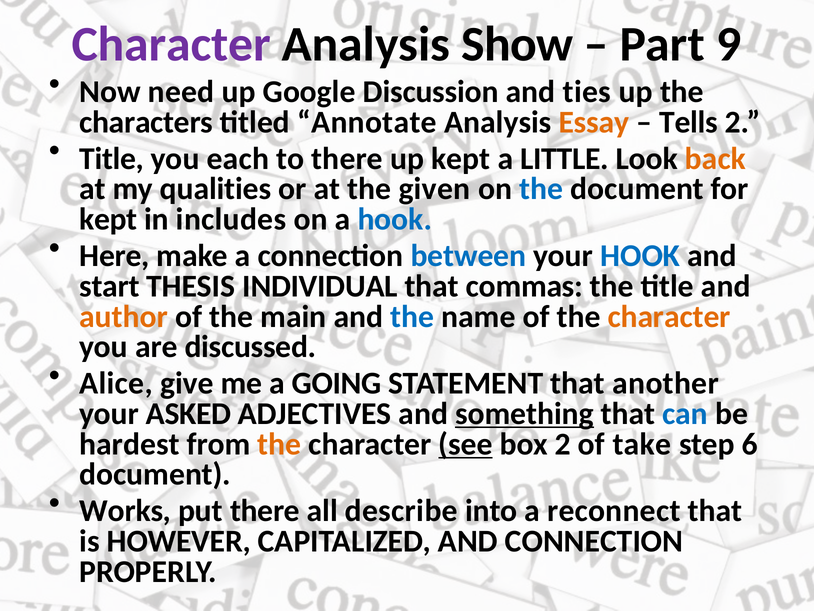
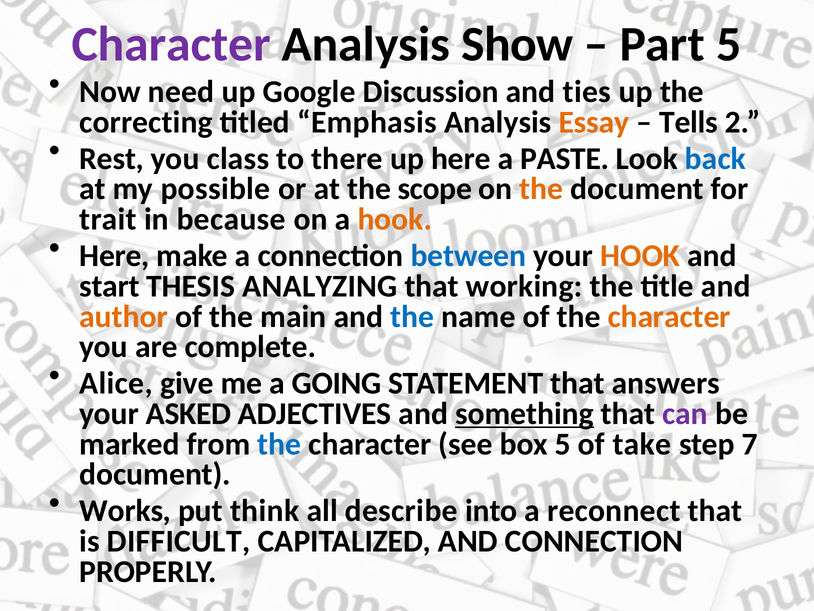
Part 9: 9 -> 5
characters: characters -> correcting
Annotate: Annotate -> Emphasis
Title at (112, 158): Title -> Rest
each: each -> class
up kept: kept -> here
LITTLE: LITTLE -> PASTE
back colour: orange -> blue
qualities: qualities -> possible
given: given -> scope
the at (541, 189) colour: blue -> orange
kept at (108, 219): kept -> trait
includes: includes -> because
hook at (395, 219) colour: blue -> orange
HOOK at (640, 255) colour: blue -> orange
INDIVIDUAL: INDIVIDUAL -> ANALYZING
commas: commas -> working
discussed: discussed -> complete
another: another -> answers
can colour: blue -> purple
hardest: hardest -> marked
the at (279, 444) colour: orange -> blue
see underline: present -> none
box 2: 2 -> 5
6: 6 -> 7
put there: there -> think
HOWEVER: HOWEVER -> DIFFICULT
